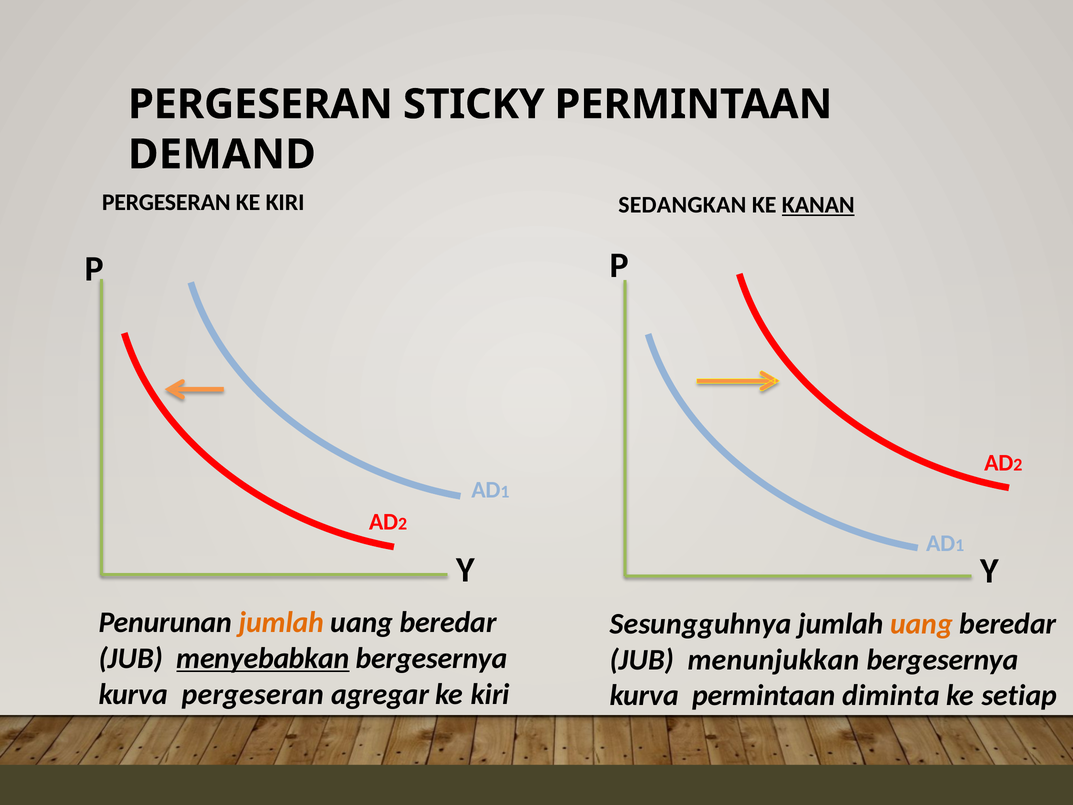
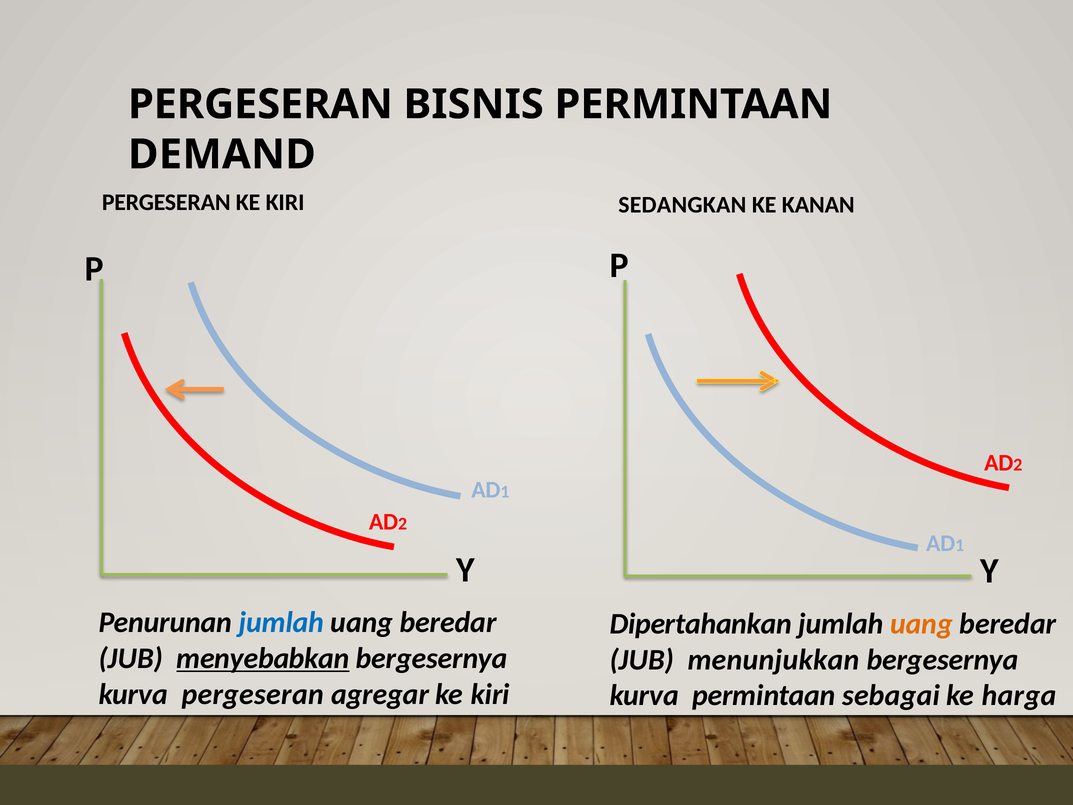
STICKY: STICKY -> BISNIS
KANAN underline: present -> none
jumlah at (281, 622) colour: orange -> blue
Sesungguhnya: Sesungguhnya -> Dipertahankan
diminta: diminta -> sebagai
setiap: setiap -> harga
